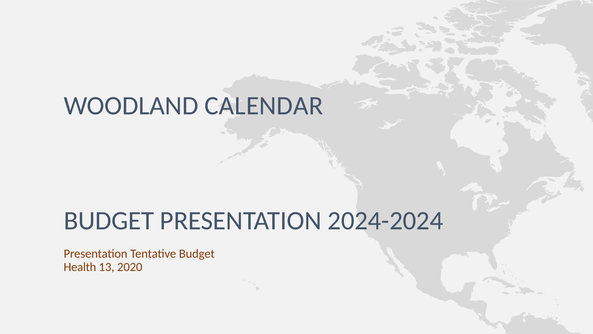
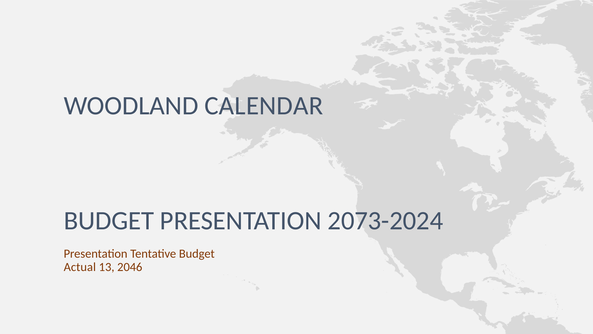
2024-2024: 2024-2024 -> 2073-2024
Health: Health -> Actual
2020: 2020 -> 2046
